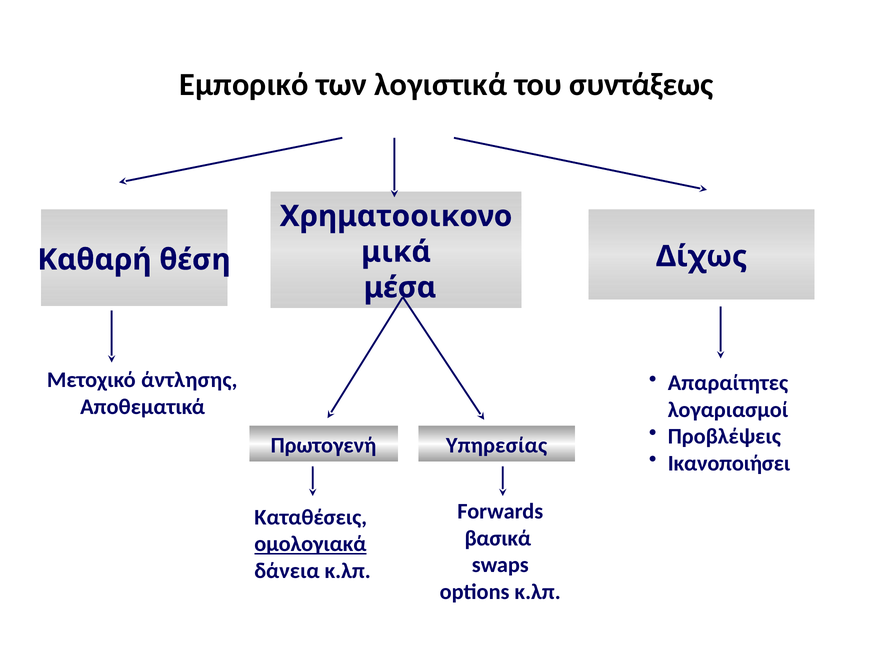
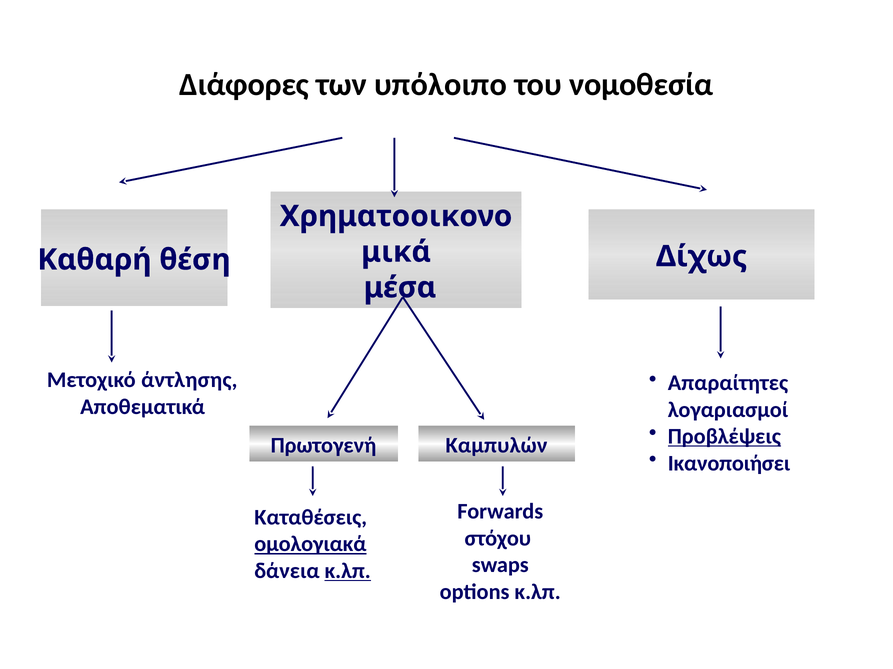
Εμπορικό: Εμπορικό -> Διάφορες
λογιστικά: λογιστικά -> υπόλοιπο
συντάξεως: συντάξεως -> νομοθεσία
Προβλέψεις underline: none -> present
Υπηρεσίας: Υπηρεσίας -> Καμπυλών
βασικά: βασικά -> στόχου
κ.λπ at (348, 572) underline: none -> present
